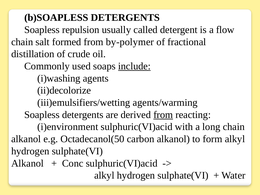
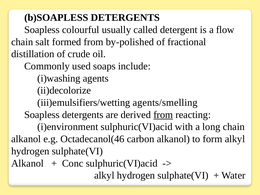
repulsion: repulsion -> colourful
by-polymer: by-polymer -> by-polished
include underline: present -> none
agents/warming: agents/warming -> agents/smelling
Octadecanol(50: Octadecanol(50 -> Octadecanol(46
